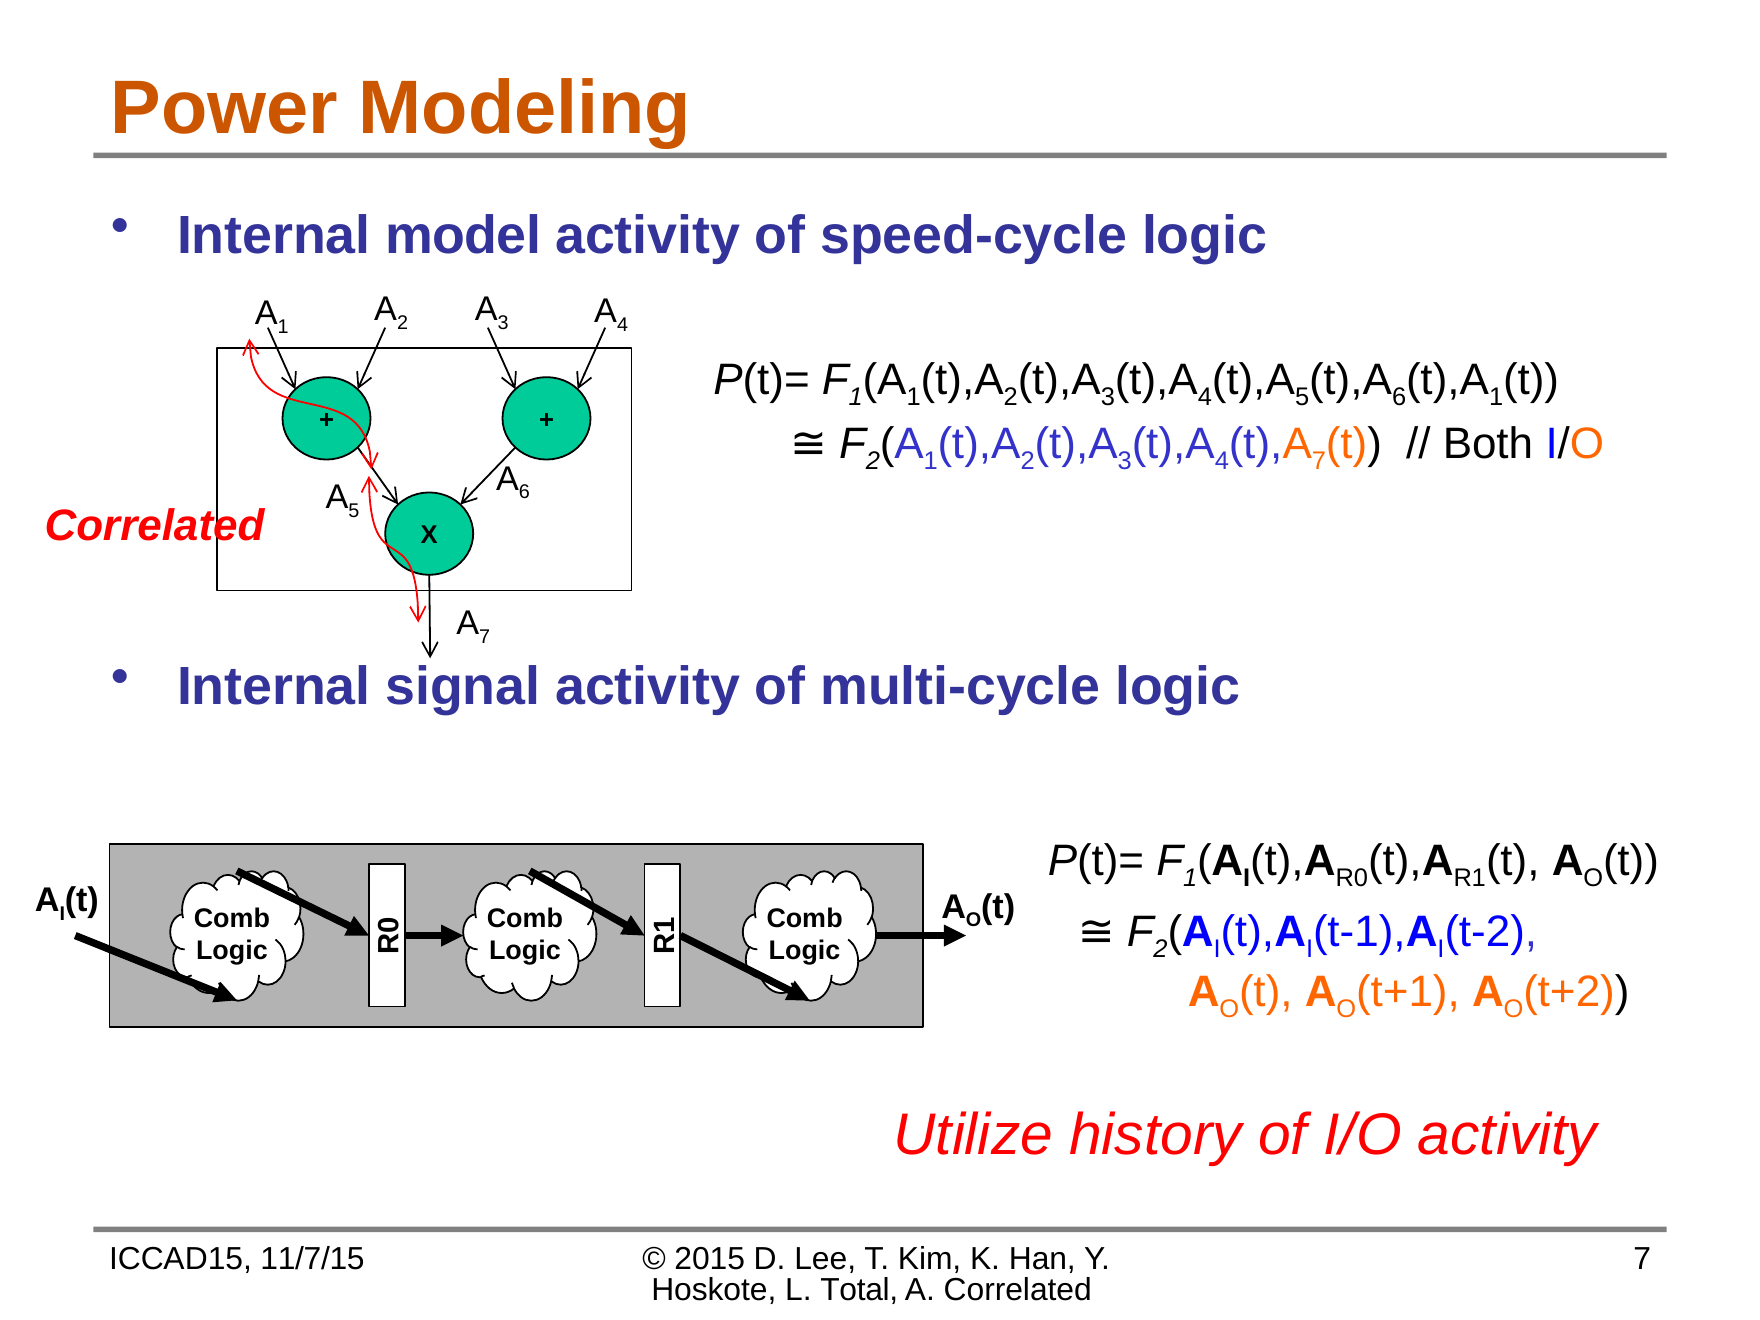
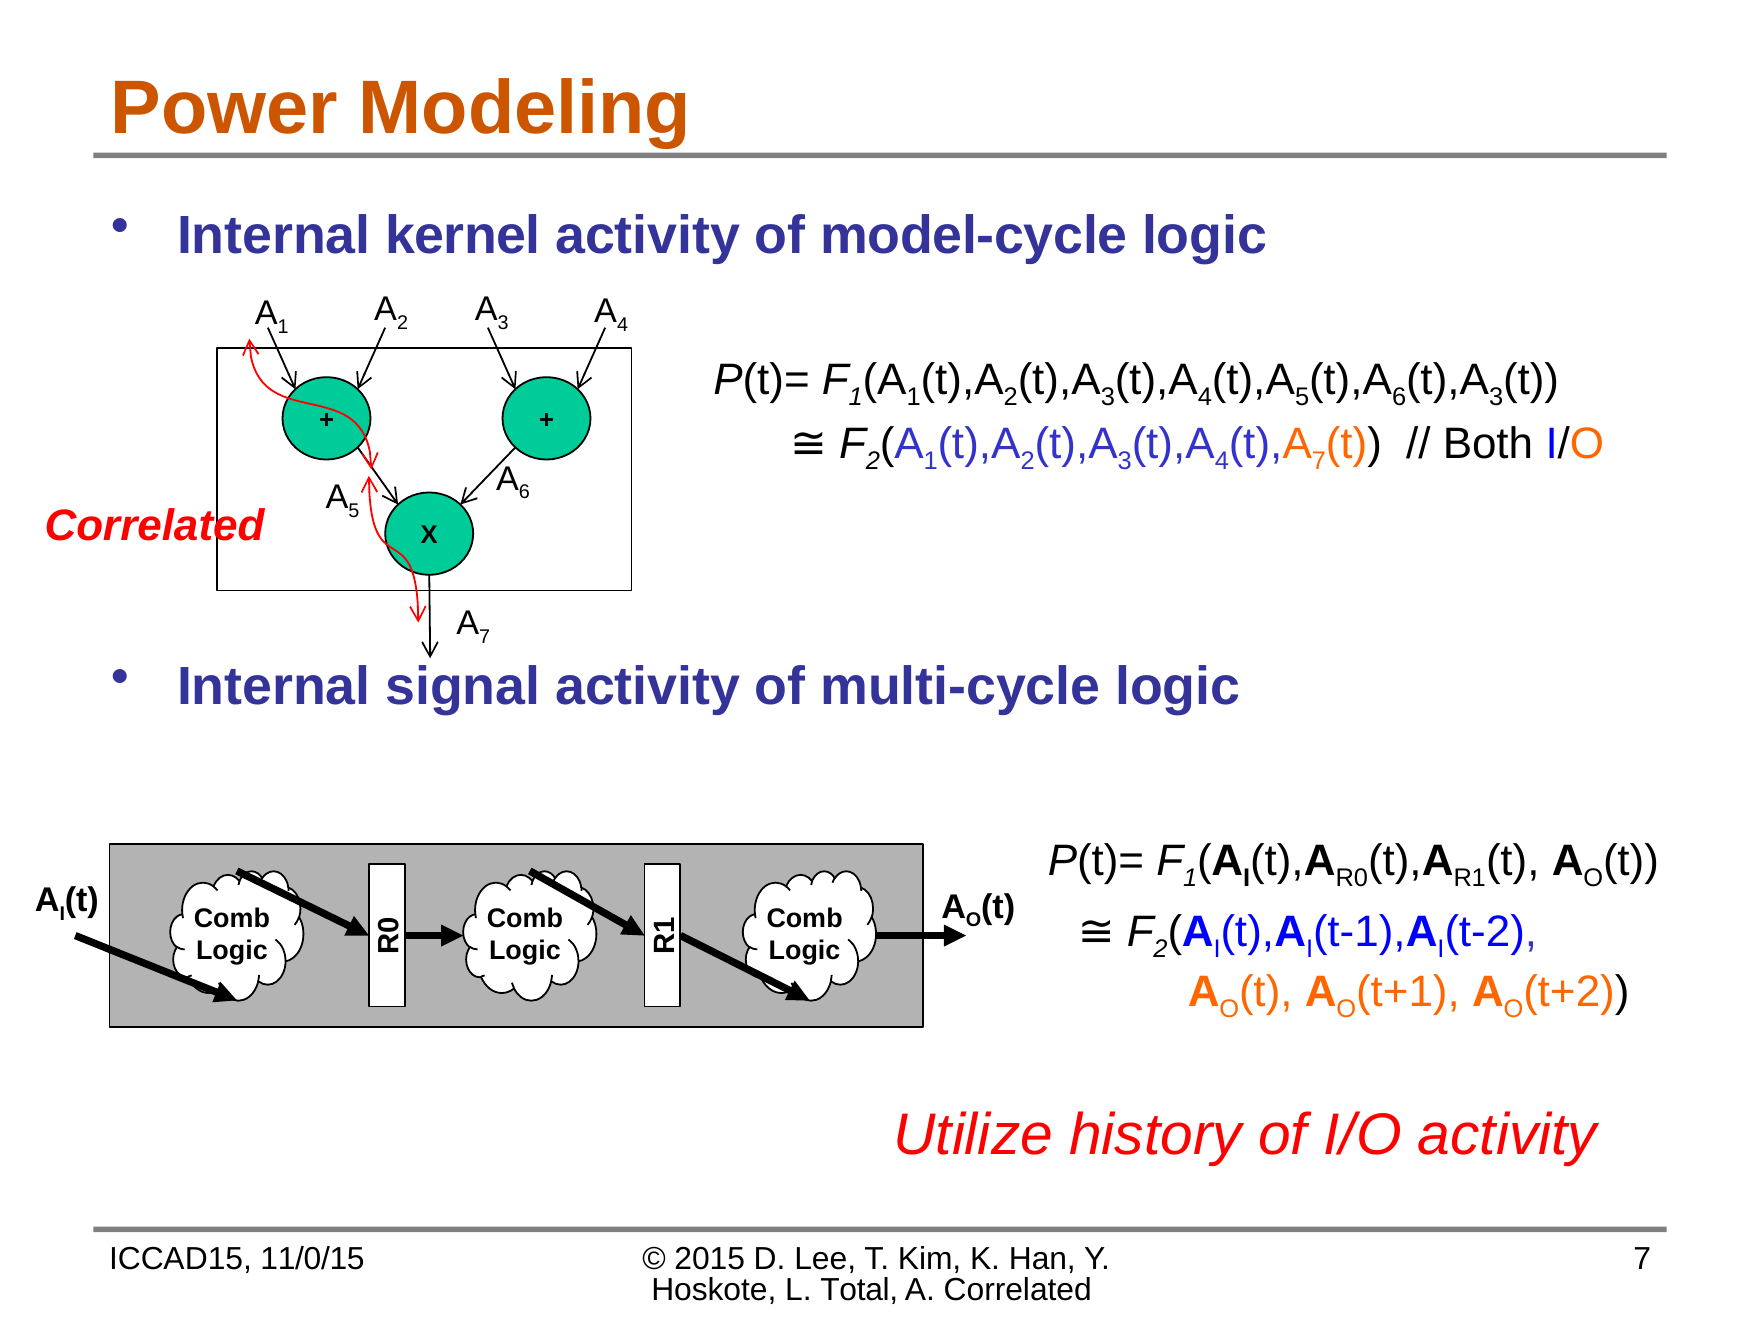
model: model -> kernel
speed-cycle: speed-cycle -> model-cycle
1 at (1496, 397): 1 -> 3
11/7/15: 11/7/15 -> 11/0/15
